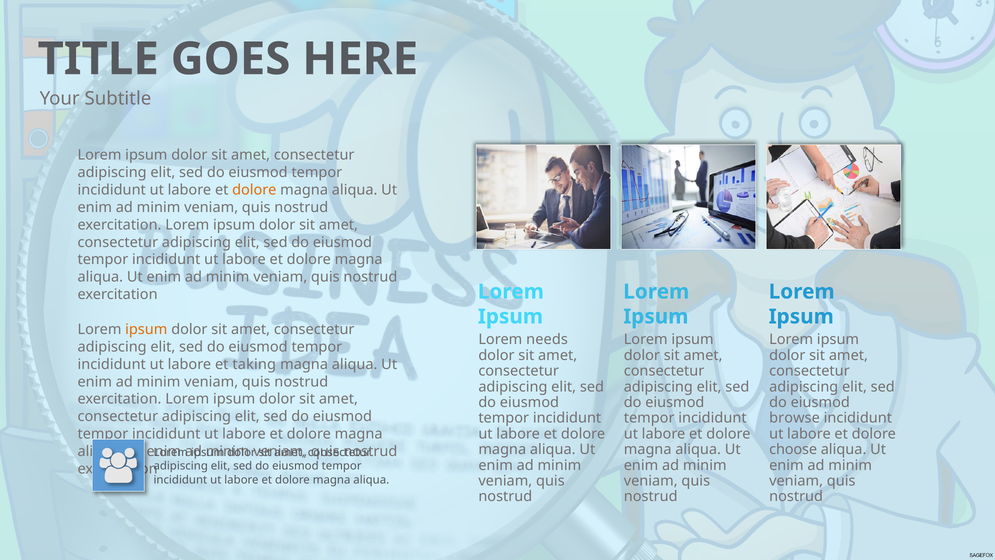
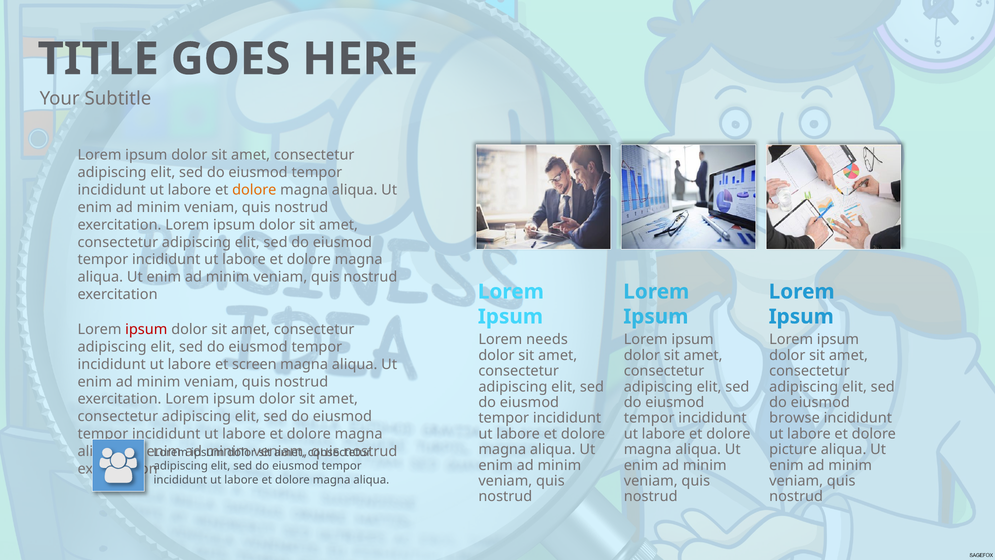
ipsum at (146, 329) colour: orange -> red
taking: taking -> screen
choose: choose -> picture
